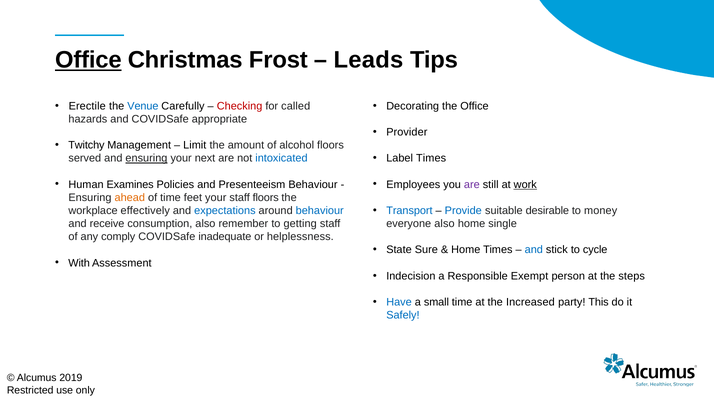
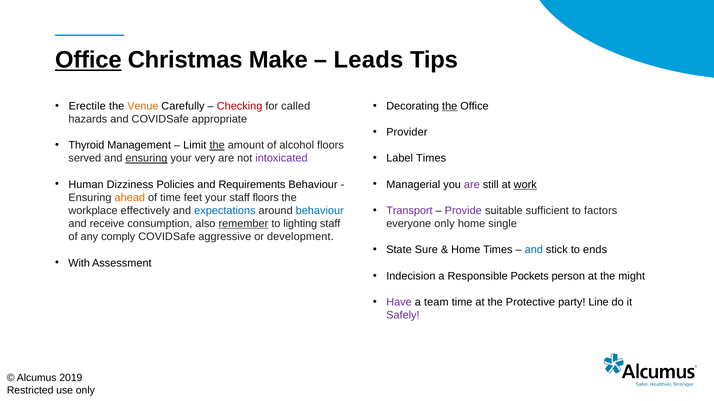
Frost: Frost -> Make
Venue colour: blue -> orange
the at (450, 106) underline: none -> present
Twitchy: Twitchy -> Thyroid
the at (217, 145) underline: none -> present
next: next -> very
intoxicated colour: blue -> purple
Examines: Examines -> Dizziness
Presenteeism: Presenteeism -> Requirements
Employees: Employees -> Managerial
Transport colour: blue -> purple
Provide colour: blue -> purple
desirable: desirable -> sufficient
money: money -> factors
remember underline: none -> present
getting: getting -> lighting
everyone also: also -> only
inadequate: inadequate -> aggressive
helplessness: helplessness -> development
cycle: cycle -> ends
Exempt: Exempt -> Pockets
steps: steps -> might
Have colour: blue -> purple
small: small -> team
Increased: Increased -> Protective
This: This -> Line
Safely colour: blue -> purple
